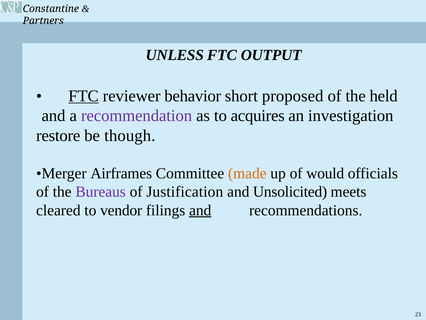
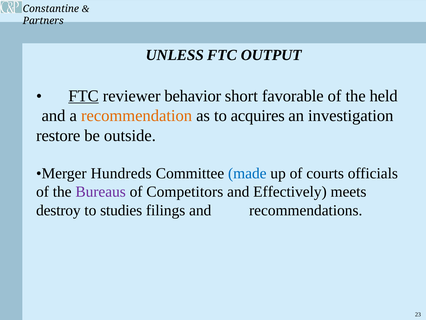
proposed: proposed -> favorable
recommendation colour: purple -> orange
though: though -> outside
Airframes: Airframes -> Hundreds
made colour: orange -> blue
would: would -> courts
Justification: Justification -> Competitors
Unsolicited: Unsolicited -> Effectively
cleared: cleared -> destroy
vendor: vendor -> studies
and at (200, 210) underline: present -> none
